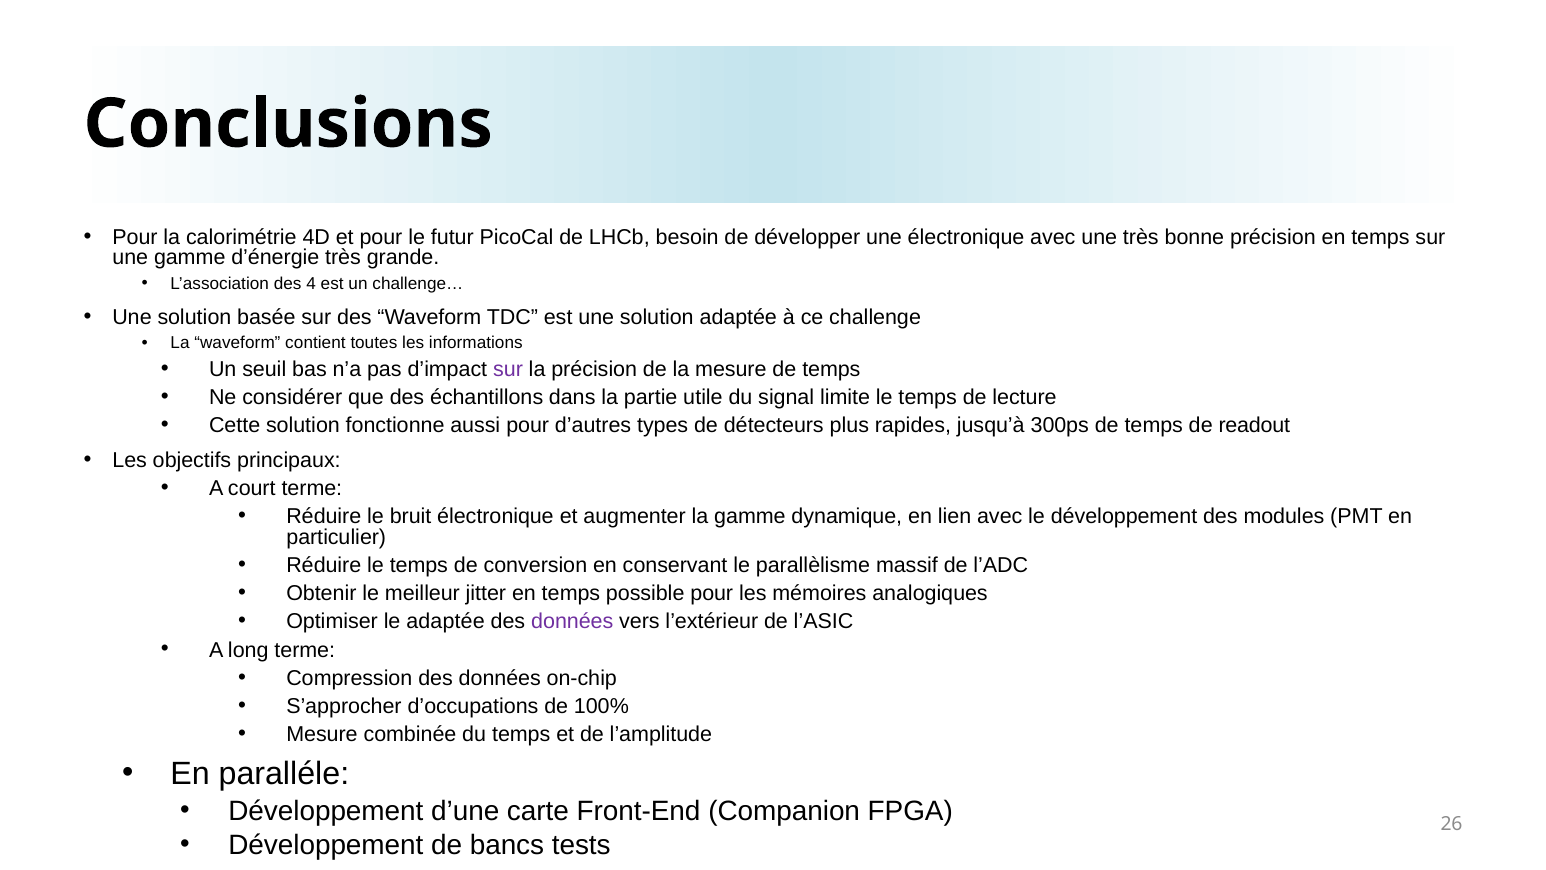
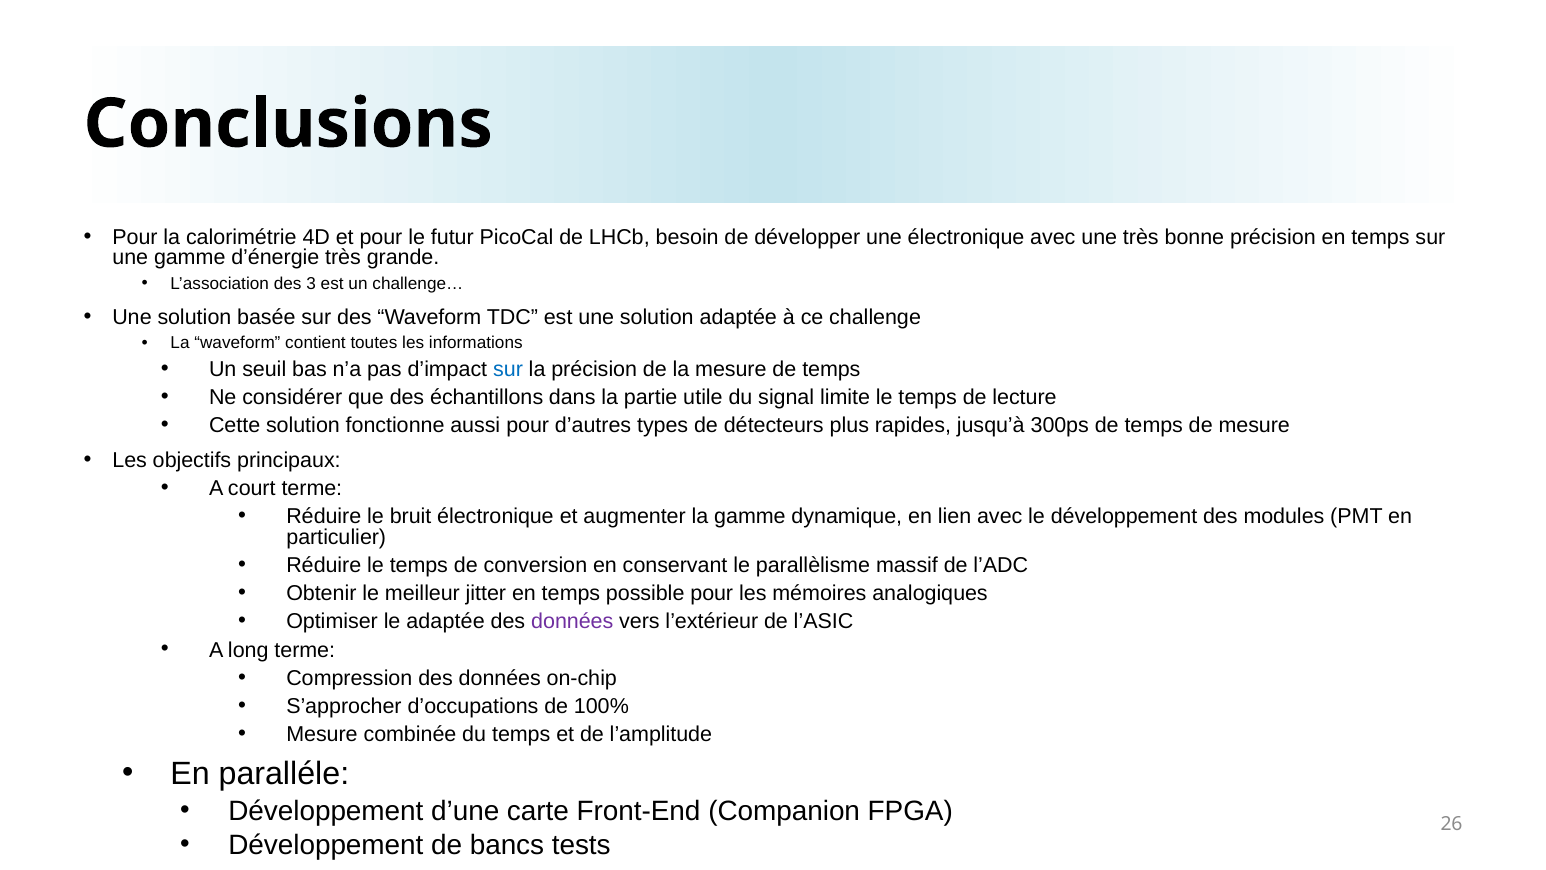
4: 4 -> 3
sur at (508, 369) colour: purple -> blue
de readout: readout -> mesure
